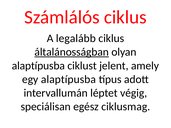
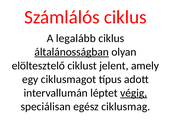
alaptípusba at (38, 66): alaptípusba -> elöltesztelő
egy alaptípusba: alaptípusba -> ciklusmagot
végig underline: none -> present
